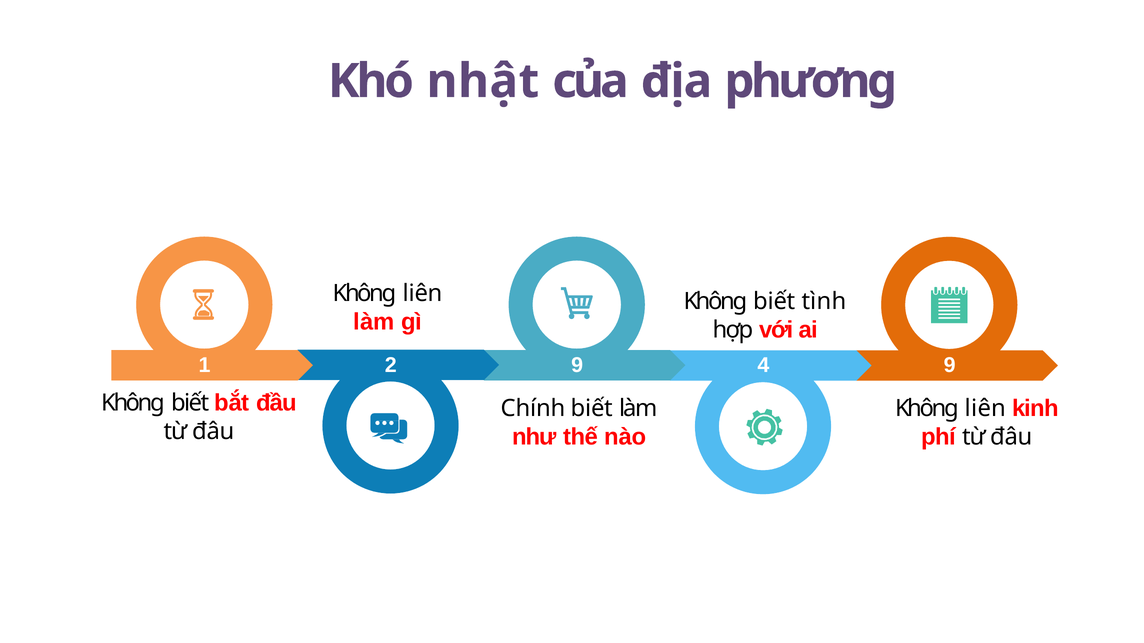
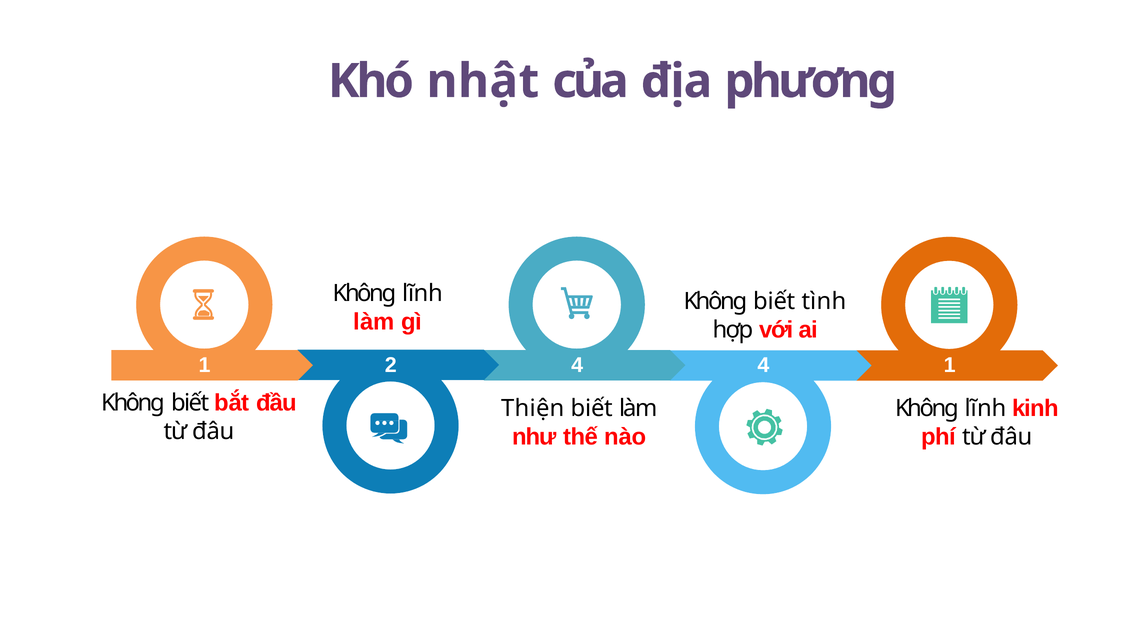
liên at (423, 294): liên -> lĩnh
2 9: 9 -> 4
4 9: 9 -> 1
Chính: Chính -> Thiện
liên at (985, 409): liên -> lĩnh
